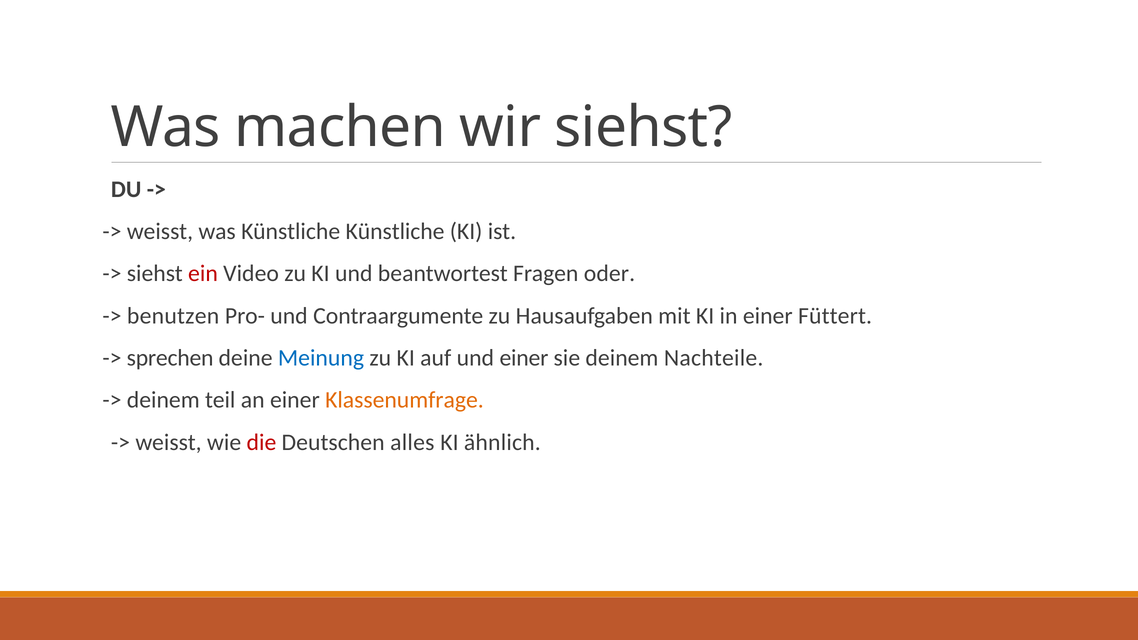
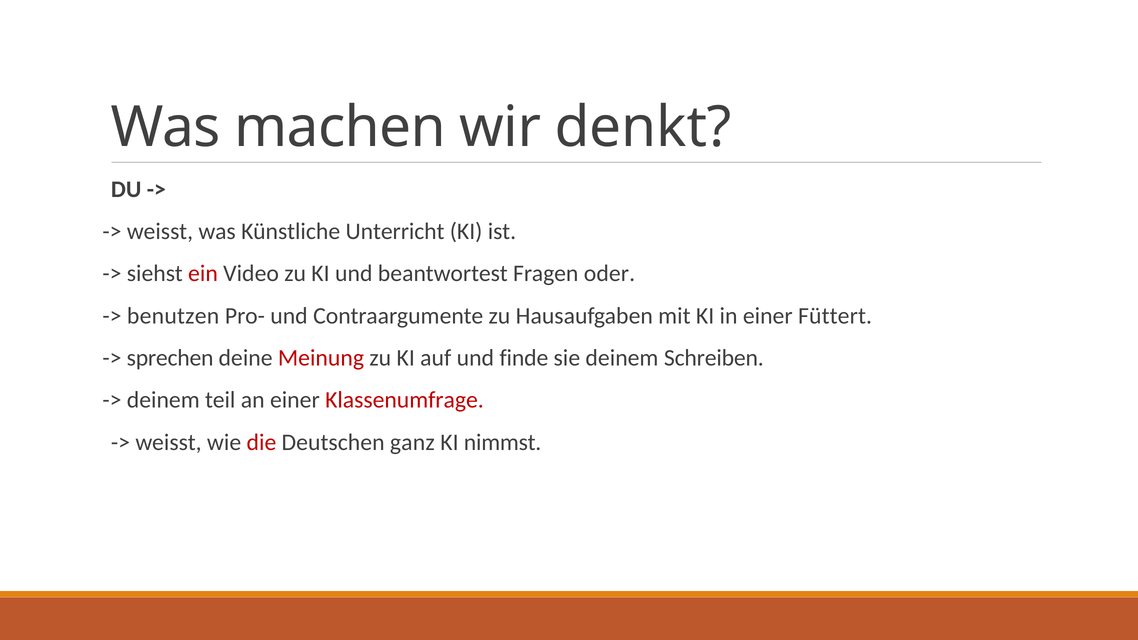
wir siehst: siehst -> denkt
Künstliche Künstliche: Künstliche -> Unterricht
Meinung colour: blue -> red
und einer: einer -> finde
Nachteile: Nachteile -> Schreiben
Klassenumfrage colour: orange -> red
alles: alles -> ganz
ähnlich: ähnlich -> nimmst
